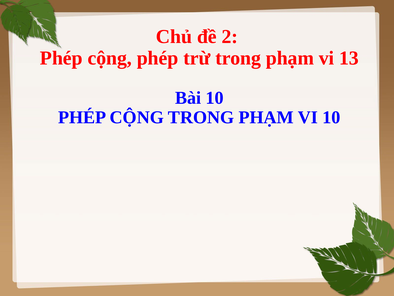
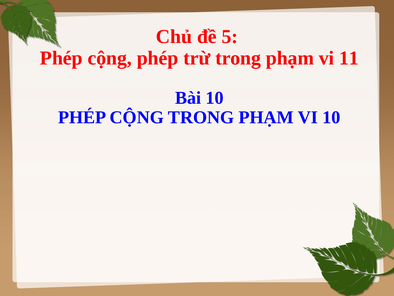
2: 2 -> 5
13: 13 -> 11
